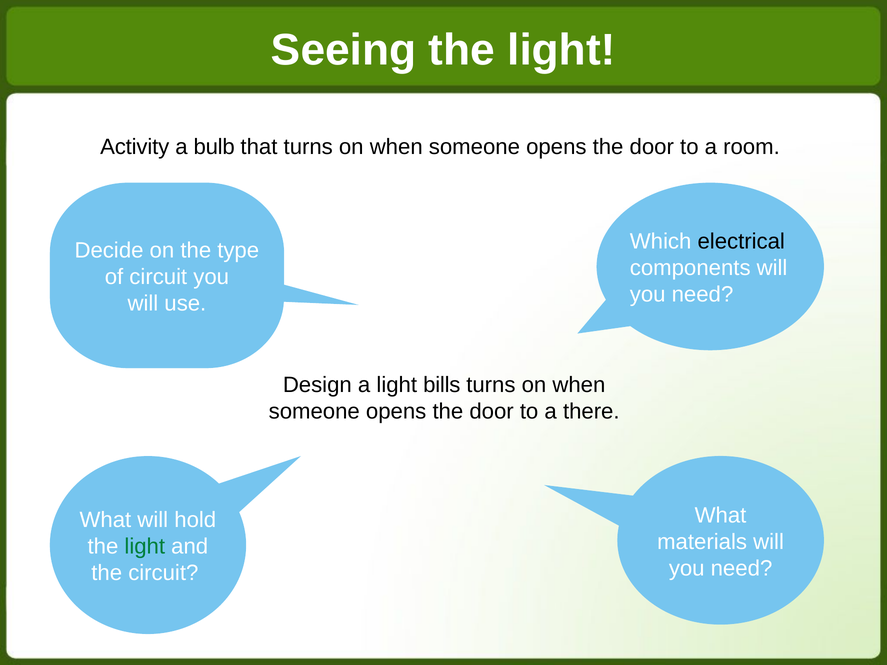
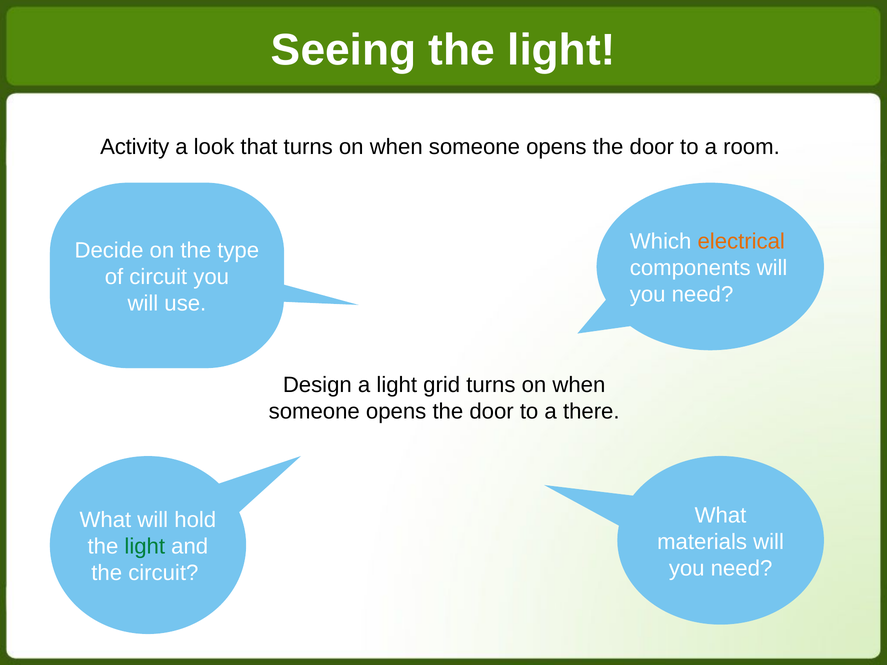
bulb: bulb -> look
electrical colour: black -> orange
bills: bills -> grid
